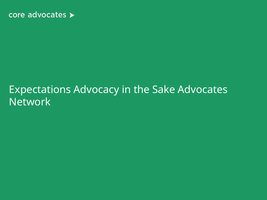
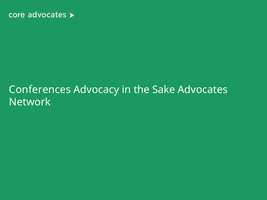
Expectations: Expectations -> Conferences
